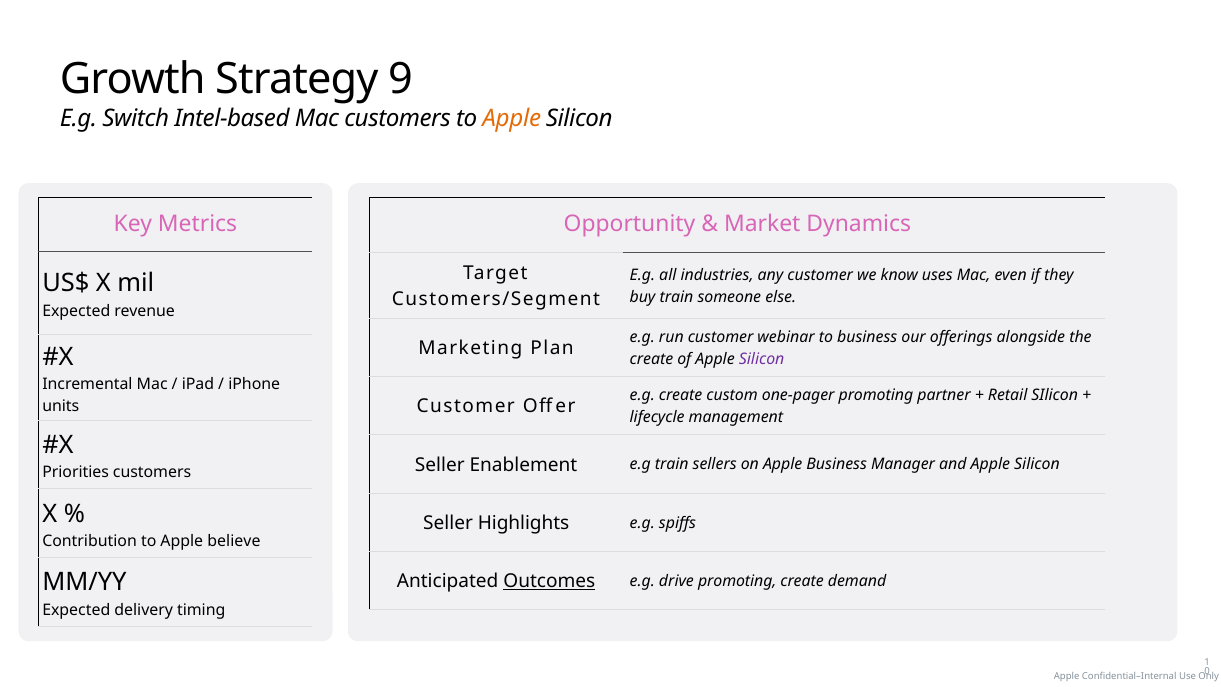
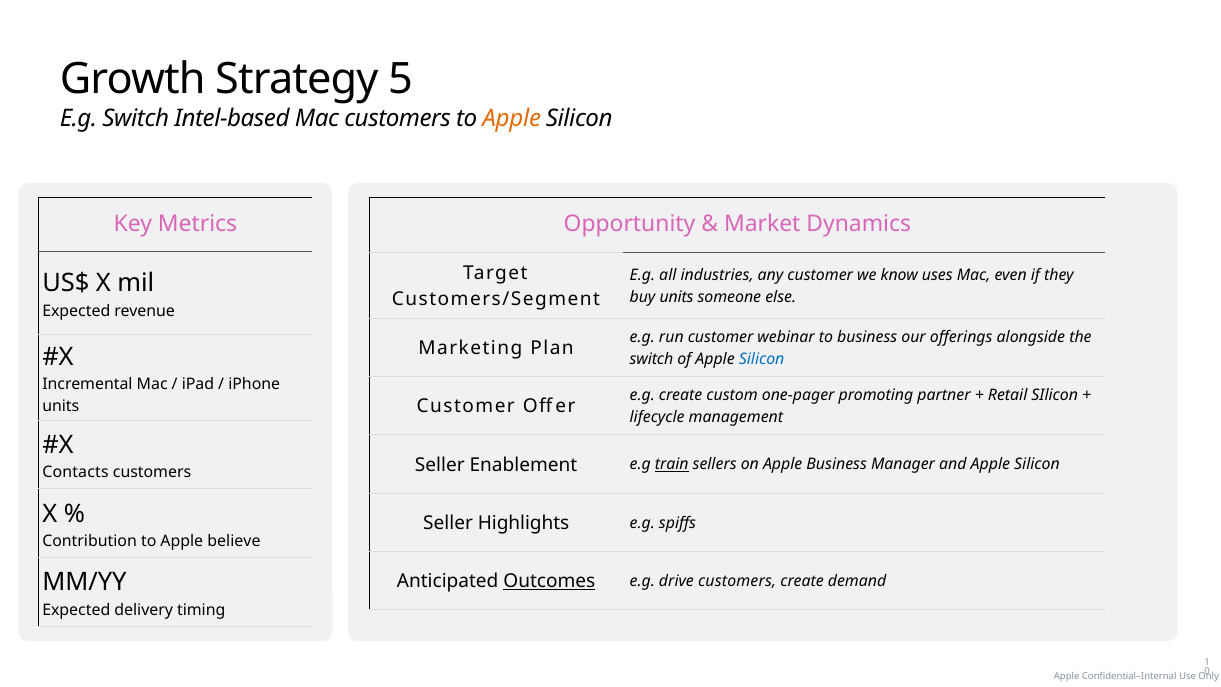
9: 9 -> 5
buy train: train -> units
create at (651, 359): create -> switch
Silicon at (762, 359) colour: purple -> blue
train at (672, 464) underline: none -> present
Priorities: Priorities -> Contacts
drive promoting: promoting -> customers
